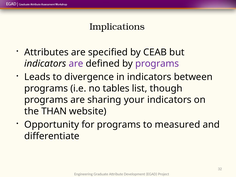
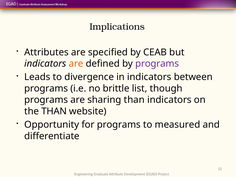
are at (76, 64) colour: purple -> orange
tables: tables -> brittle
sharing your: your -> than
